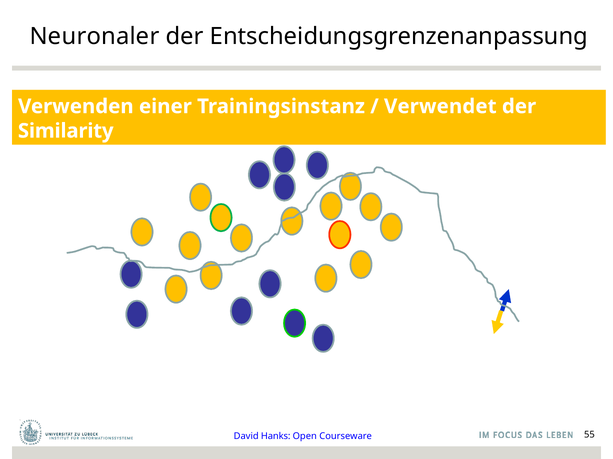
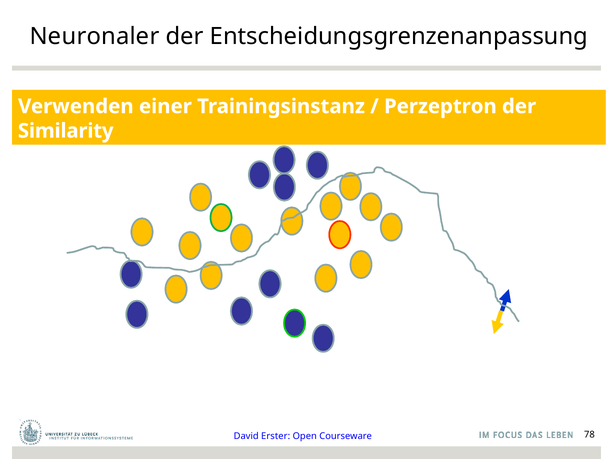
Verwendet: Verwendet -> Perzeptron
Hanks: Hanks -> Erster
55: 55 -> 78
